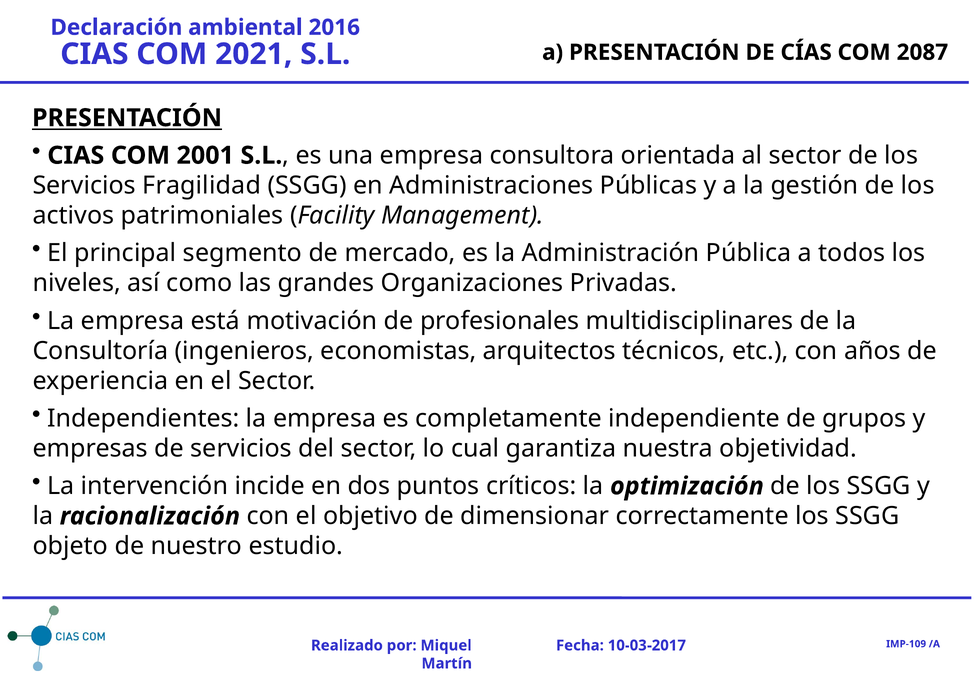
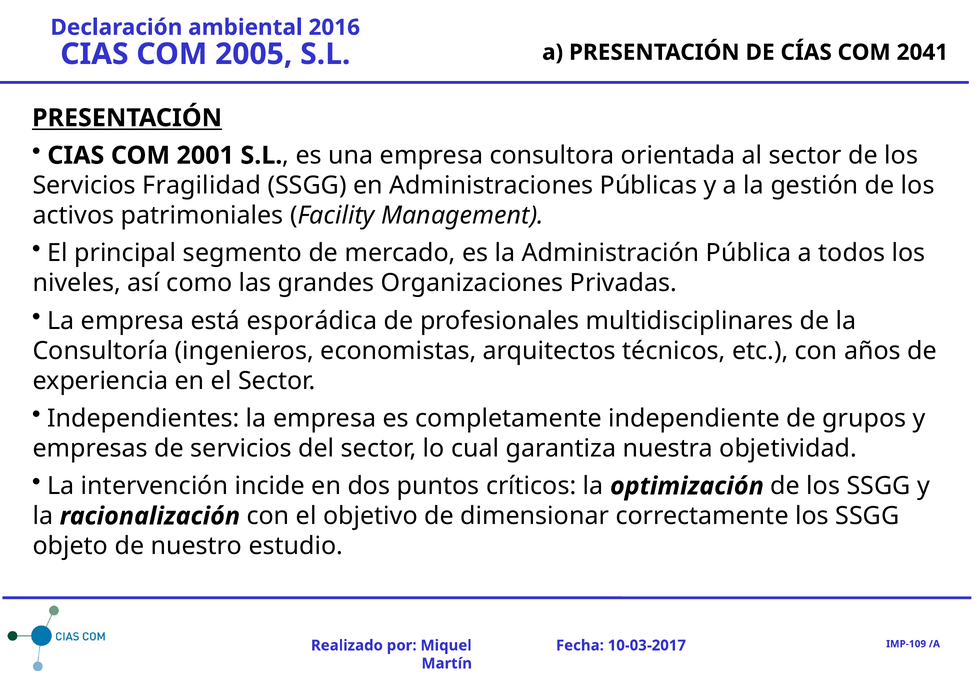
2087: 2087 -> 2041
2021: 2021 -> 2005
motivación: motivación -> esporádica
